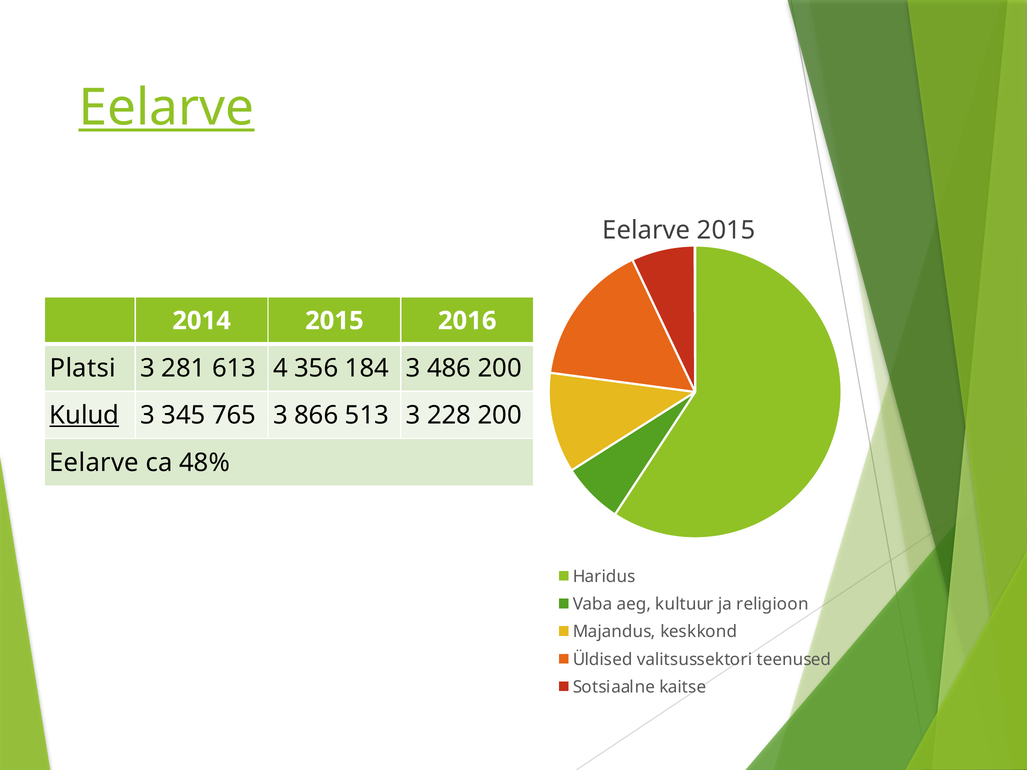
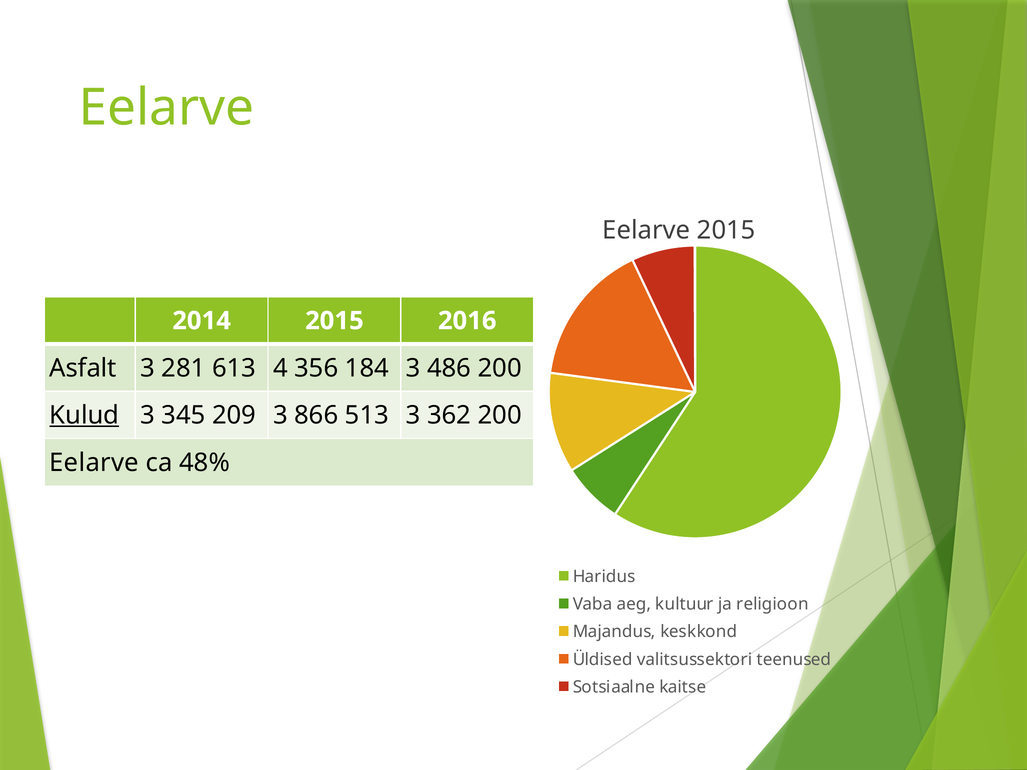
Eelarve at (167, 108) underline: present -> none
Platsi: Platsi -> Asfalt
765: 765 -> 209
228: 228 -> 362
